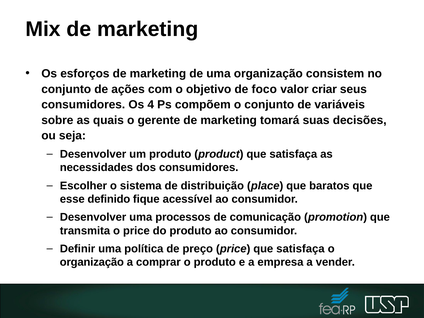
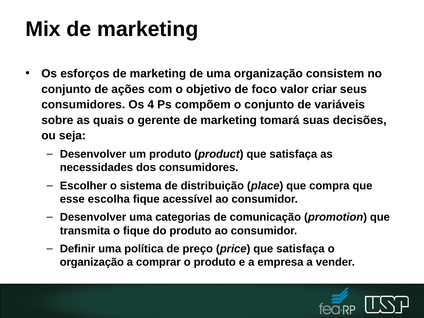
baratos: baratos -> compra
definido: definido -> escolha
processos: processos -> categorias
o price: price -> fique
